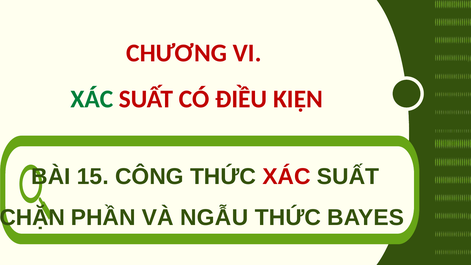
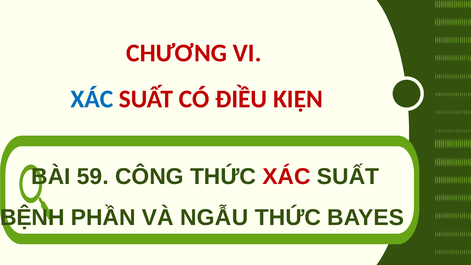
XÁC at (92, 99) colour: green -> blue
15: 15 -> 59
CHẶN: CHẶN -> BỆNH
